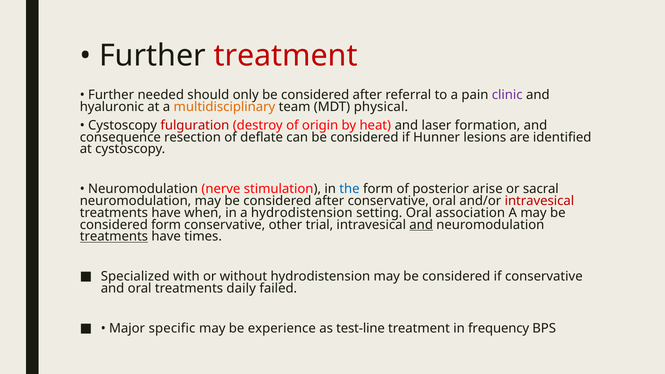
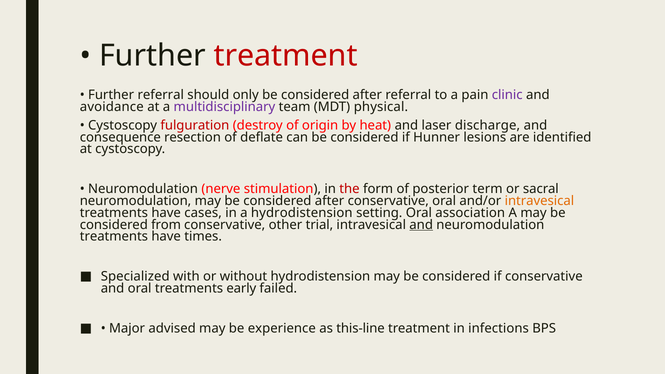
Further needed: needed -> referral
hyaluronic: hyaluronic -> avoidance
multidisciplinary colour: orange -> purple
formation: formation -> discharge
the colour: blue -> red
arise: arise -> term
intravesical at (539, 201) colour: red -> orange
when: when -> cases
considered form: form -> from
treatments at (114, 237) underline: present -> none
daily: daily -> early
specific: specific -> advised
test-line: test-line -> this-line
frequency: frequency -> infections
